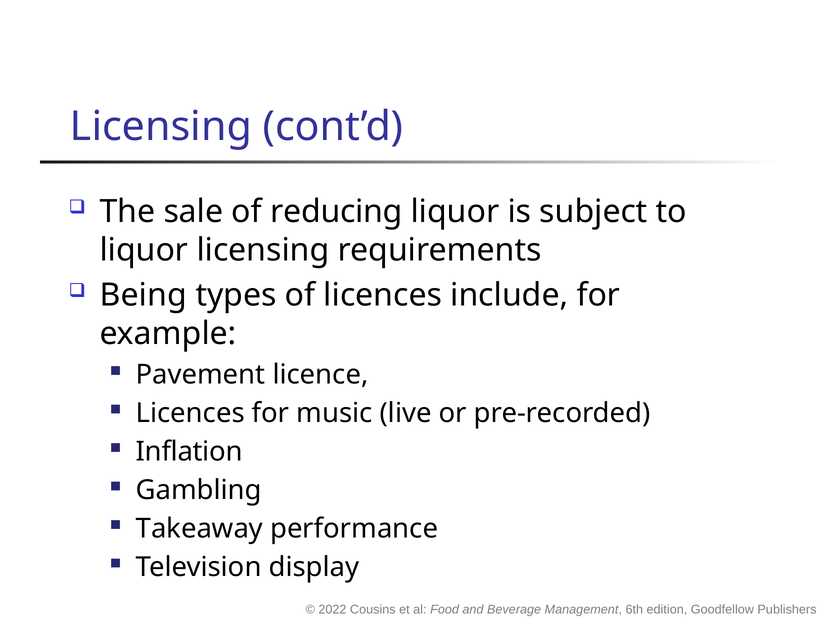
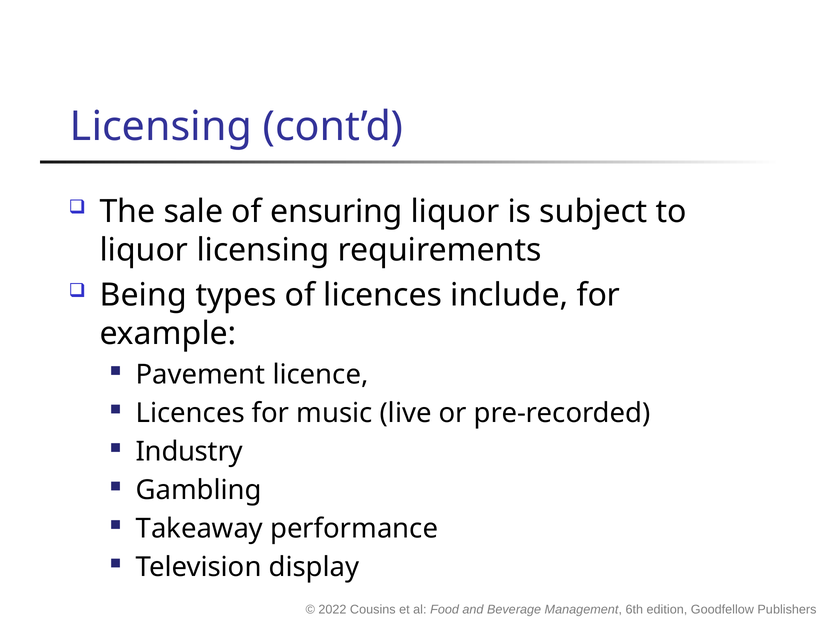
reducing: reducing -> ensuring
Inflation: Inflation -> Industry
